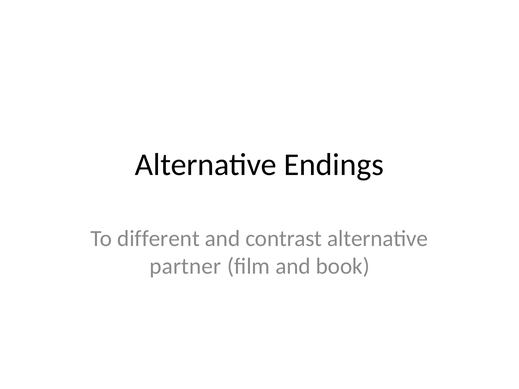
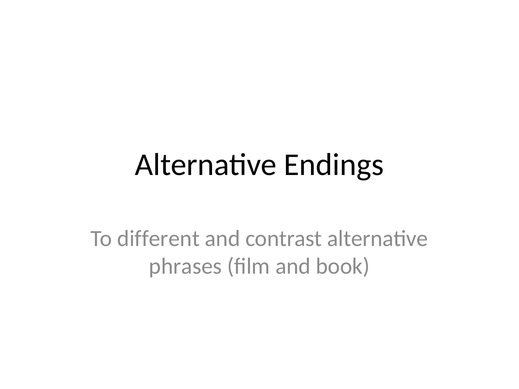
partner: partner -> phrases
